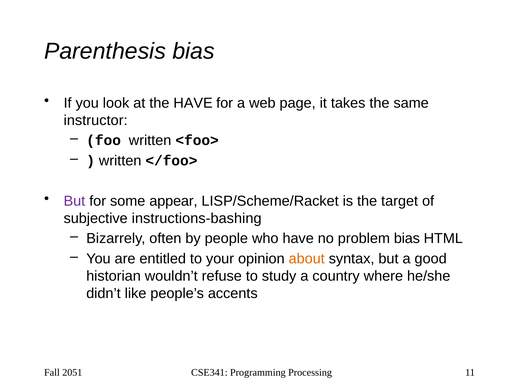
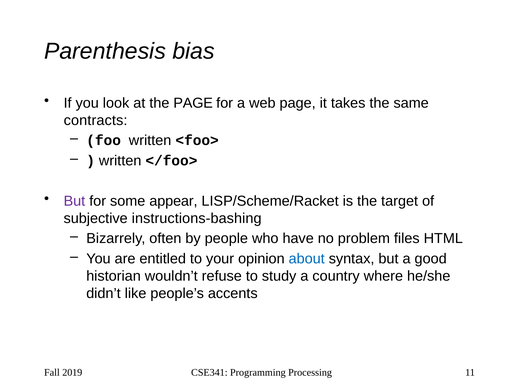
the HAVE: HAVE -> PAGE
instructor: instructor -> contracts
problem bias: bias -> files
about colour: orange -> blue
2051: 2051 -> 2019
